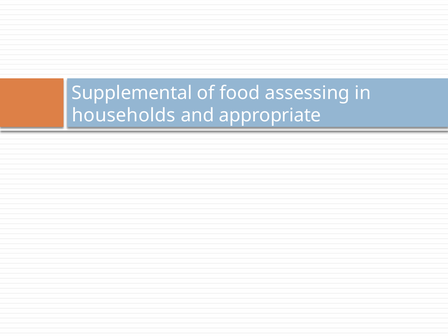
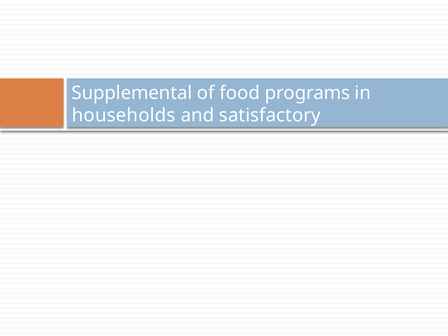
assessing: assessing -> programs
appropriate: appropriate -> satisfactory
